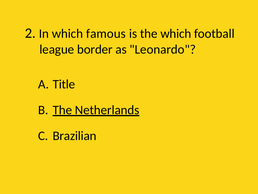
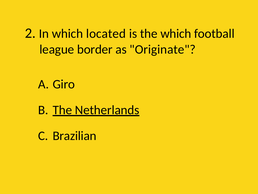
famous: famous -> located
Leonardo: Leonardo -> Originate
Title: Title -> Giro
